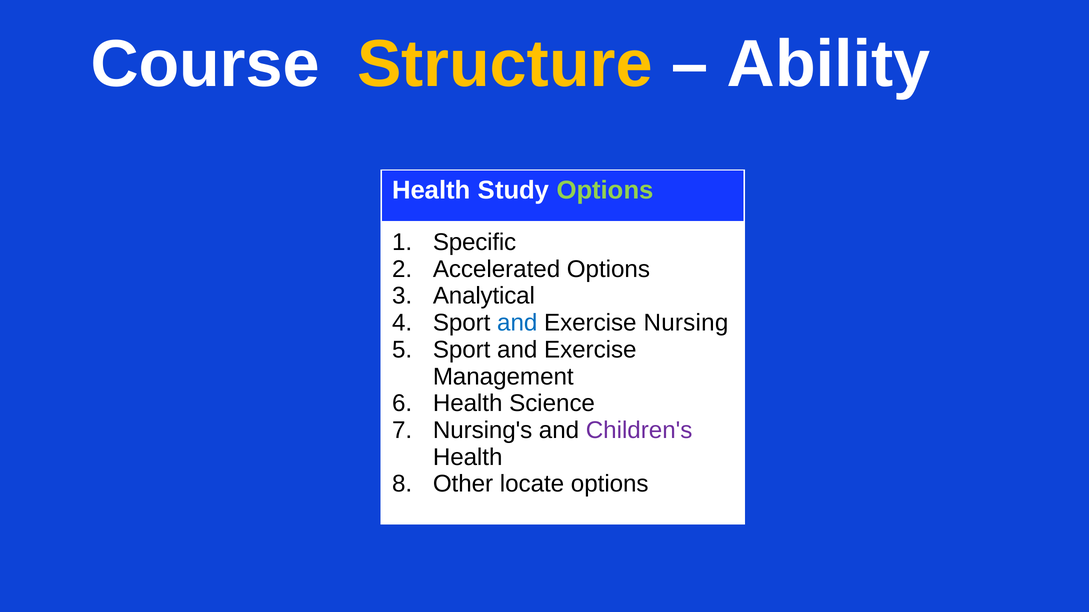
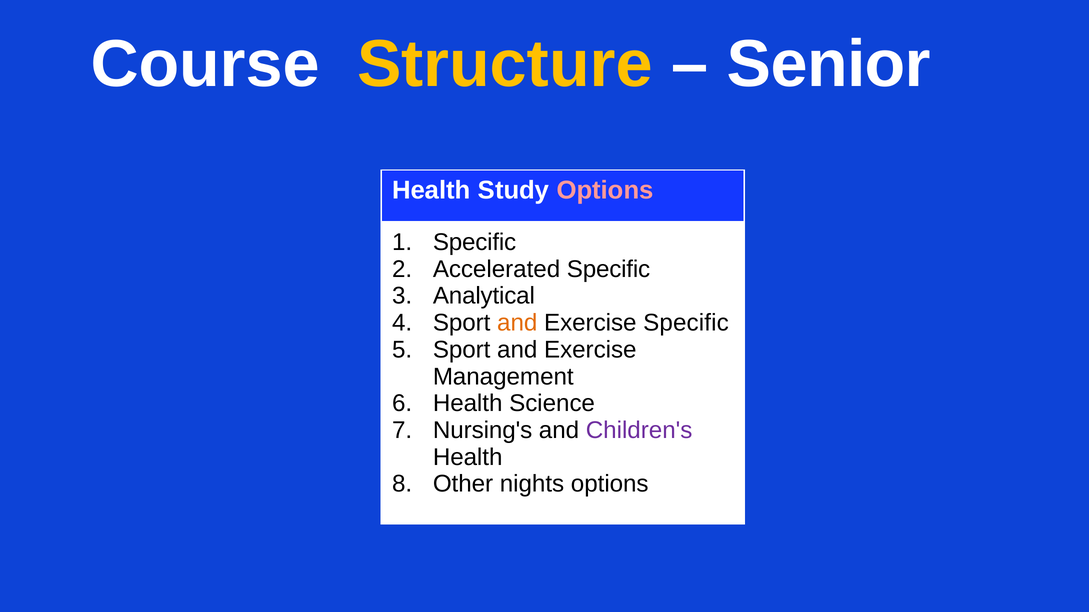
Ability: Ability -> Senior
Options at (605, 191) colour: light green -> pink
Accelerated Options: Options -> Specific
and at (517, 323) colour: blue -> orange
Exercise Nursing: Nursing -> Specific
locate: locate -> nights
